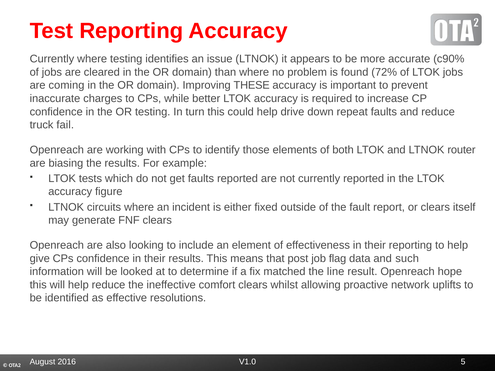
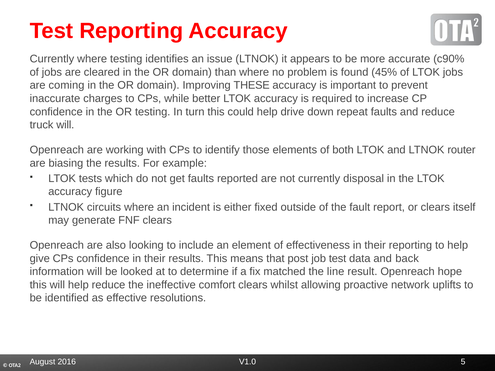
72%: 72% -> 45%
truck fail: fail -> will
currently reported: reported -> disposal
job flag: flag -> test
such: such -> back
